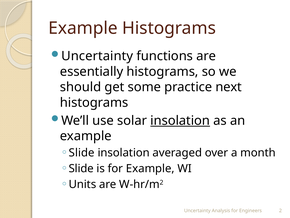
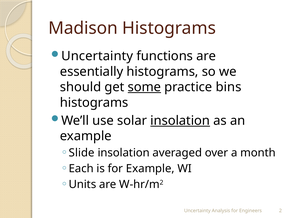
Example at (83, 28): Example -> Madison
some underline: none -> present
next: next -> bins
Slide at (81, 168): Slide -> Each
